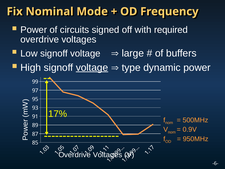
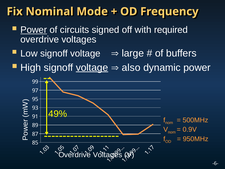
Power at (34, 30) underline: none -> present
type: type -> also
17%: 17% -> 49%
